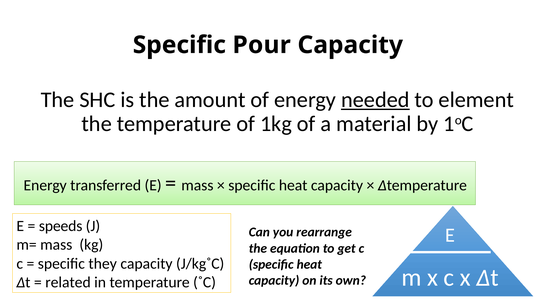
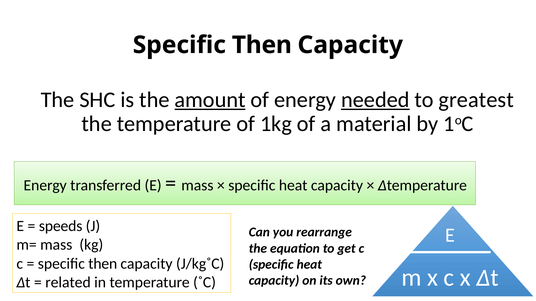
Pour at (262, 45): Pour -> Then
amount underline: none -> present
element: element -> greatest
they at (103, 264): they -> then
